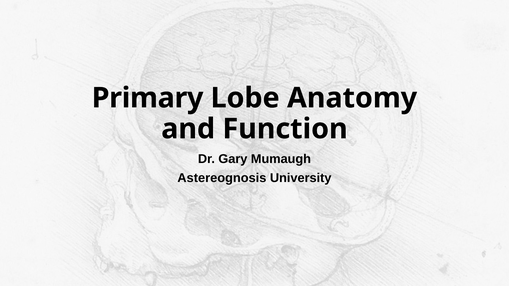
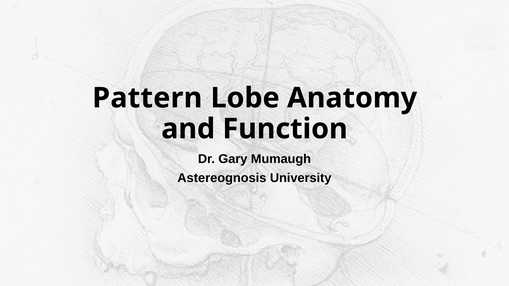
Primary: Primary -> Pattern
